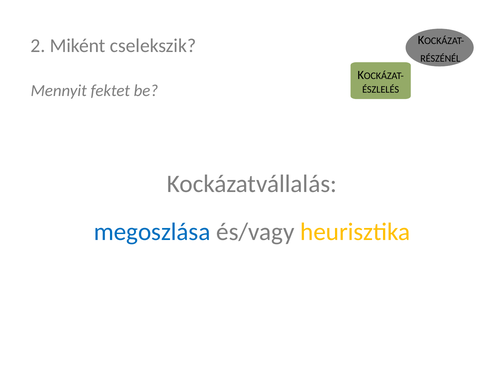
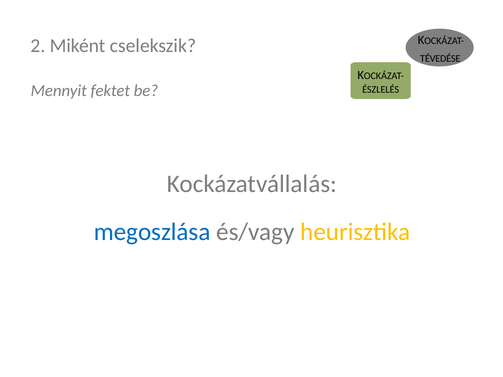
RÉSZÉNÉL: RÉSZÉNÉL -> TÉVEDÉSE
